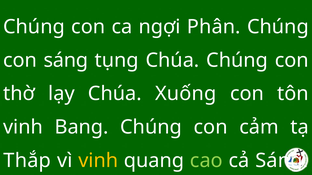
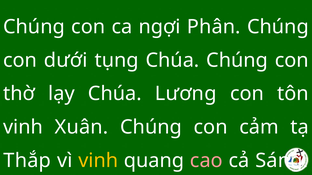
con sáng: sáng -> dưới
Xuống: Xuống -> Lương
Bang: Bang -> Xuân
cao colour: light green -> pink
